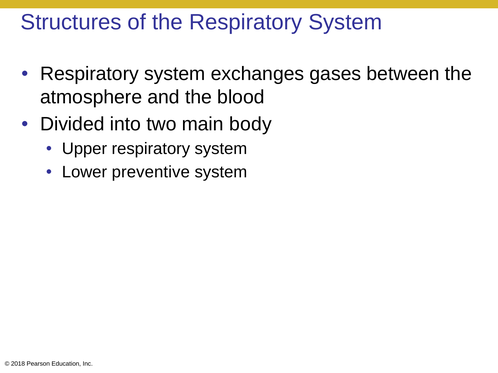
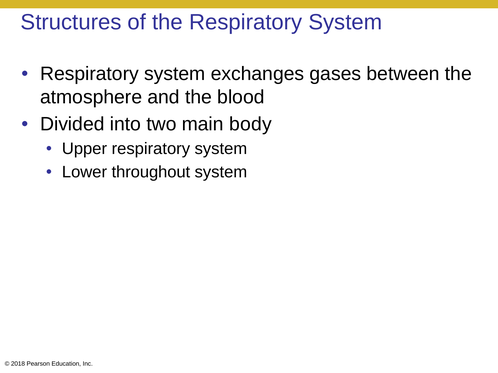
preventive: preventive -> throughout
